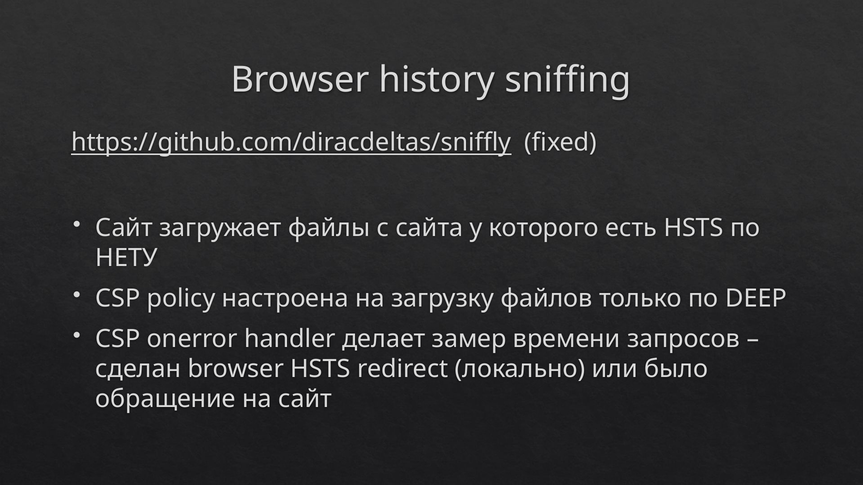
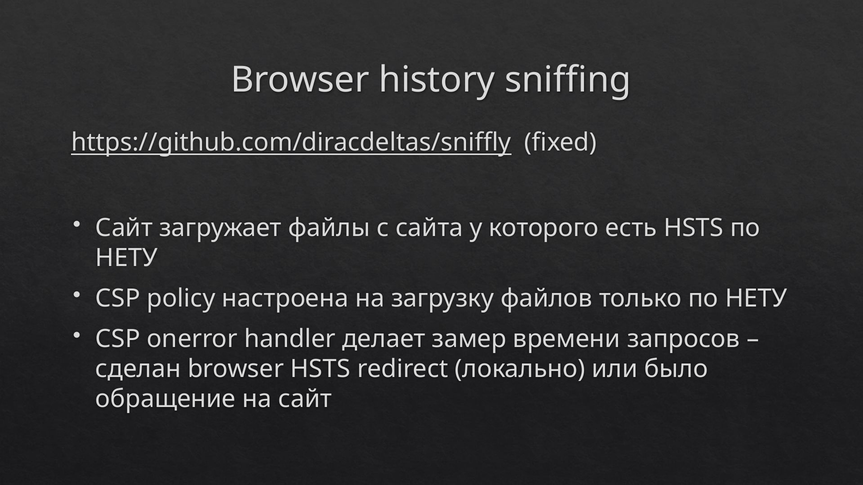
только по DEEP: DEEP -> НЕТУ
